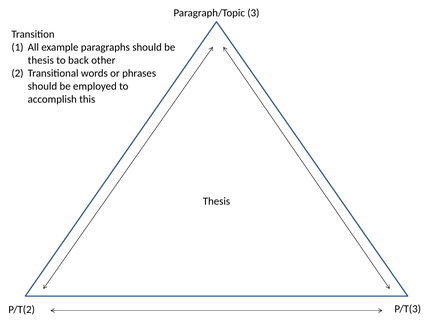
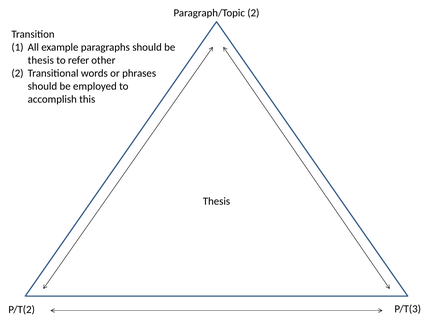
Paragraph/Topic 3: 3 -> 2
back: back -> refer
